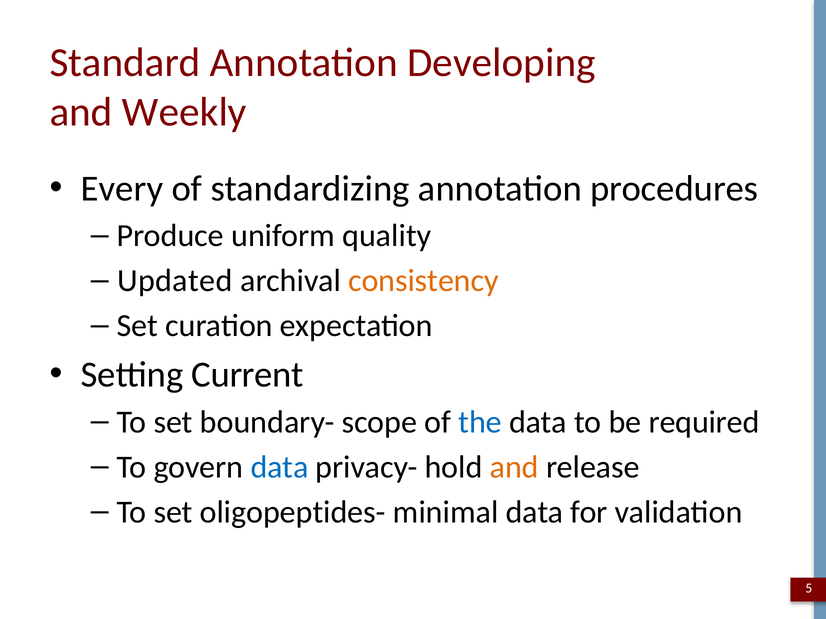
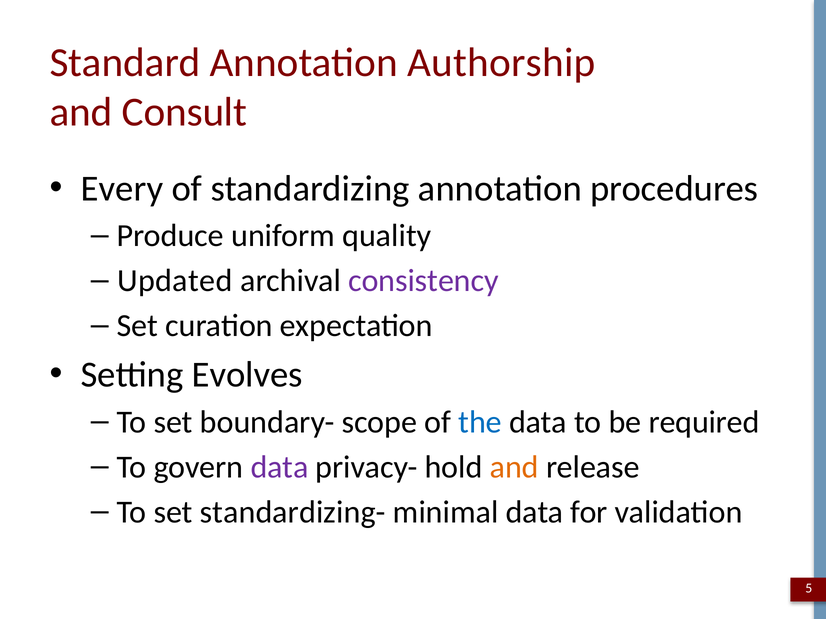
Developing: Developing -> Authorship
Weekly: Weekly -> Consult
consistency colour: orange -> purple
Current: Current -> Evolves
data at (279, 467) colour: blue -> purple
oligopeptides-: oligopeptides- -> standardizing-
